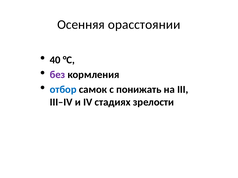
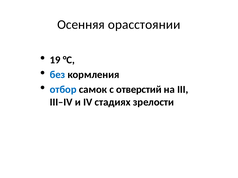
40: 40 -> 19
без colour: purple -> blue
понижать: понижать -> отверстий
